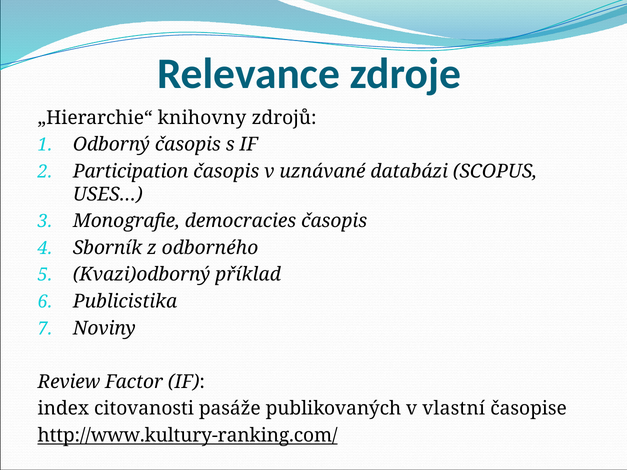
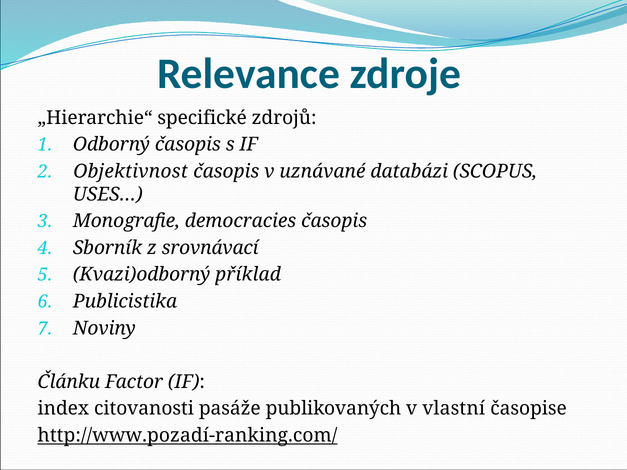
knihovny: knihovny -> specifické
Participation: Participation -> Objektivnost
odborného: odborného -> srovnávací
Review: Review -> Článku
http://www.kultury-ranking.com/: http://www.kultury-ranking.com/ -> http://www.pozadí-ranking.com/
